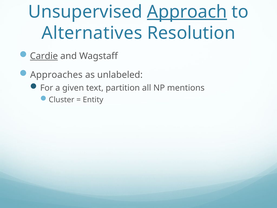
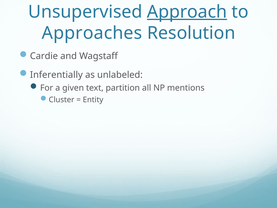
Alternatives: Alternatives -> Approaches
Cardie underline: present -> none
Approaches: Approaches -> Inferentially
